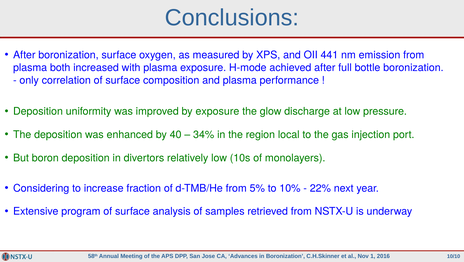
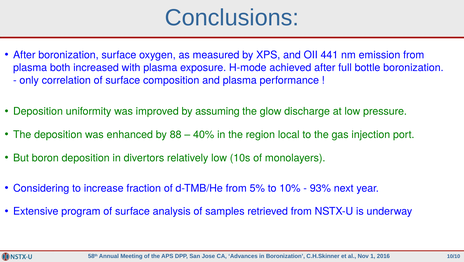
by exposure: exposure -> assuming
40: 40 -> 88
34%: 34% -> 40%
22%: 22% -> 93%
